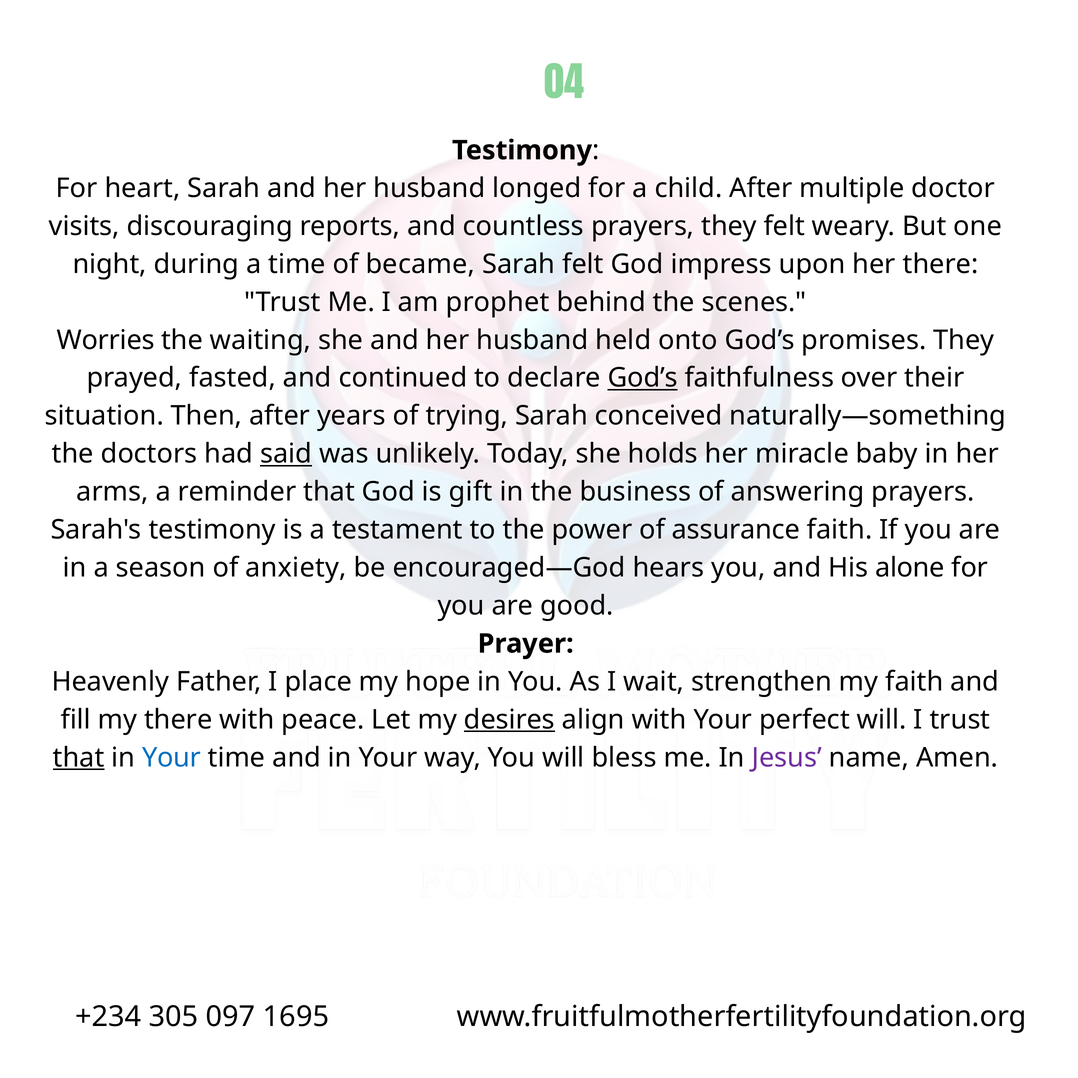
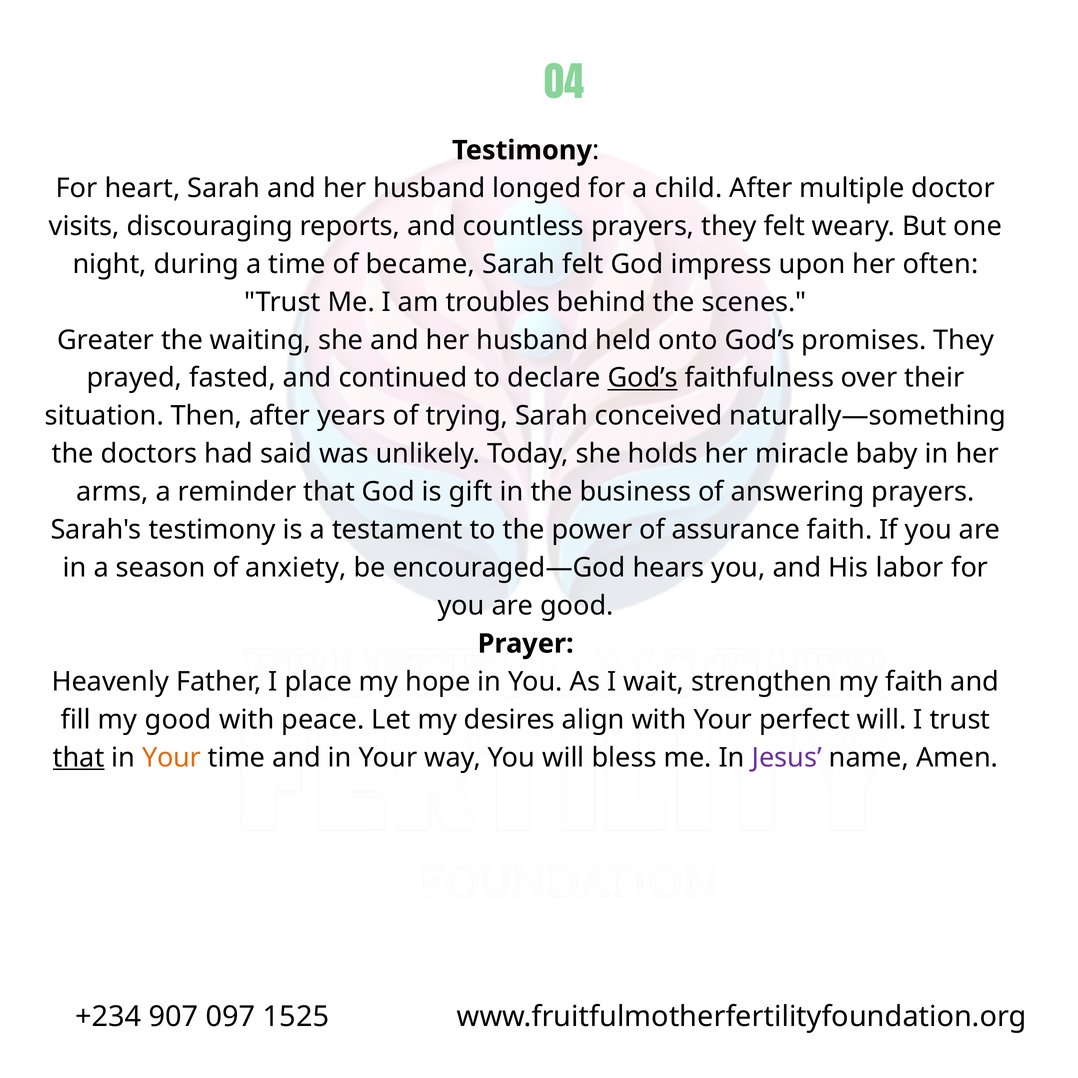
her there: there -> often
prophet: prophet -> troubles
Worries: Worries -> Greater
said underline: present -> none
alone: alone -> labor
my there: there -> good
desires underline: present -> none
Your at (172, 758) colour: blue -> orange
305: 305 -> 907
1695: 1695 -> 1525
